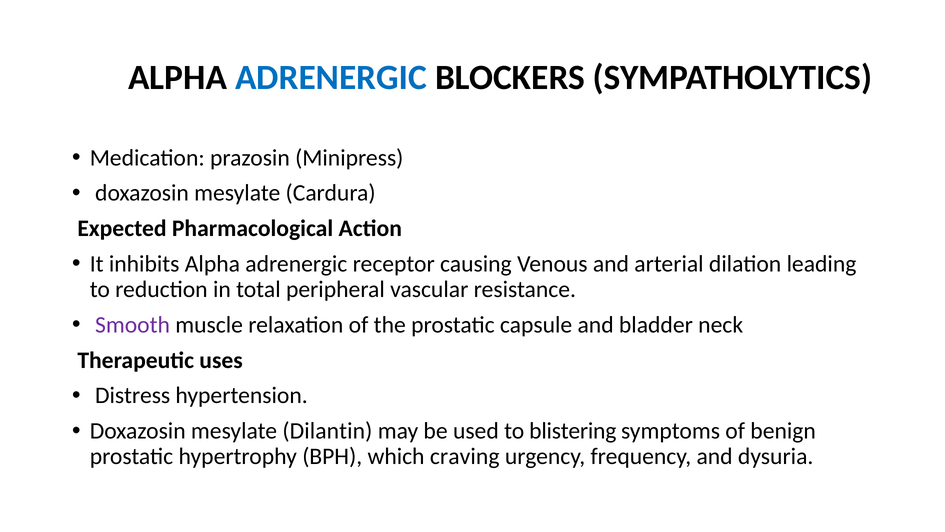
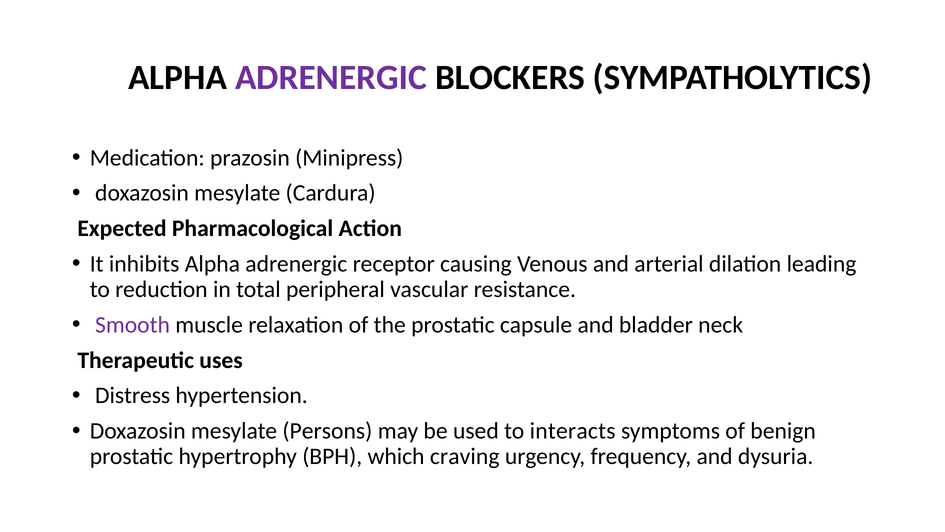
ADRENERGIC at (331, 78) colour: blue -> purple
Dilantin: Dilantin -> Persons
blistering: blistering -> interacts
